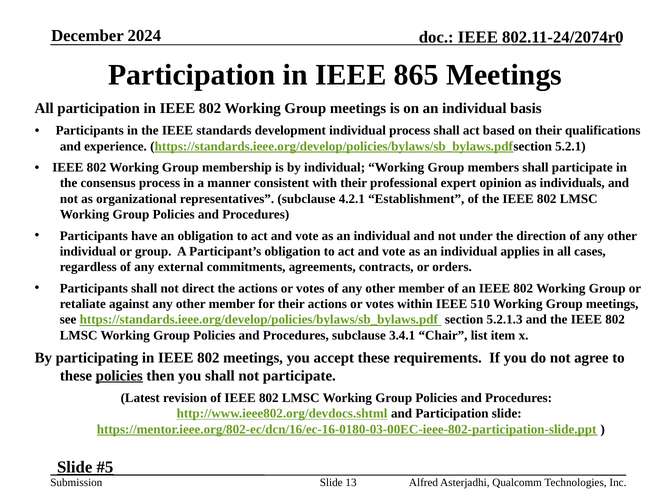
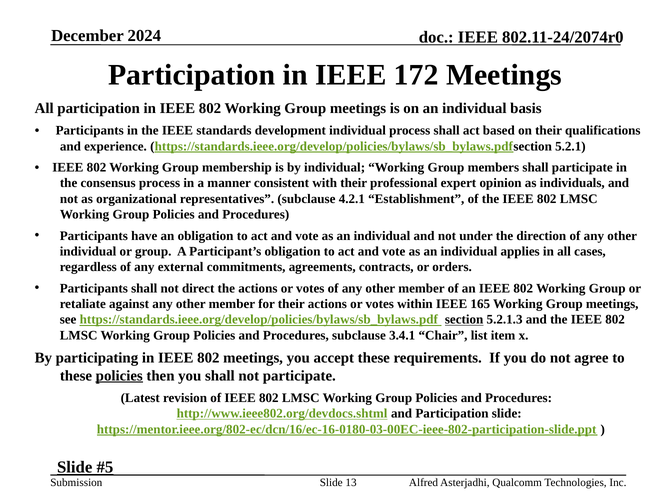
865: 865 -> 172
510: 510 -> 165
section underline: none -> present
